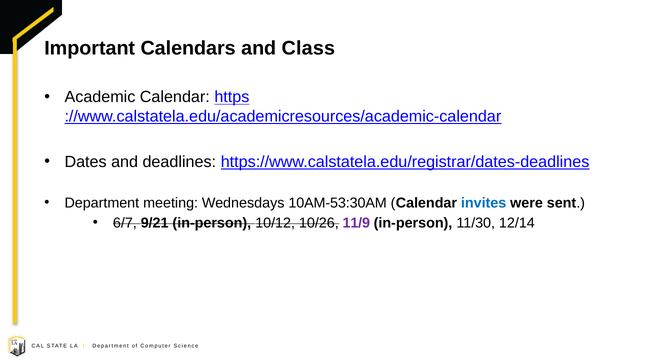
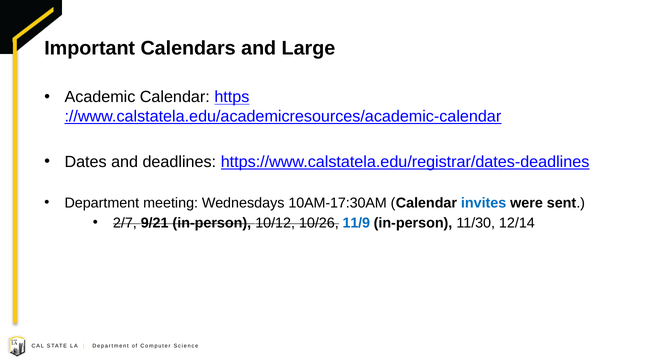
Class: Class -> Large
10AM-53:30AM: 10AM-53:30AM -> 10AM-17:30AM
6/7: 6/7 -> 2/7
11/9 colour: purple -> blue
